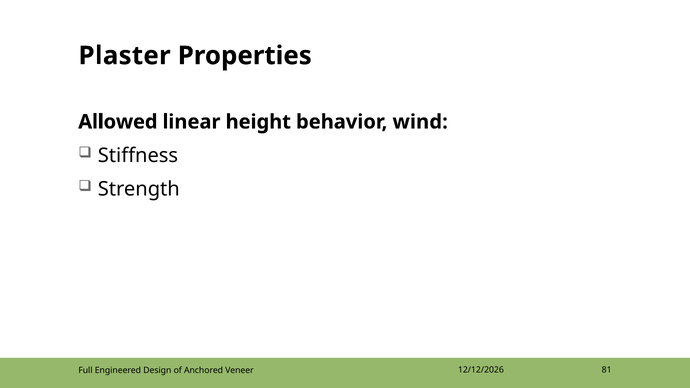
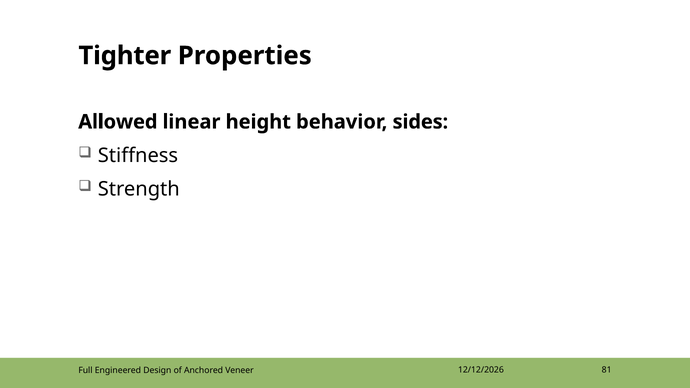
Plaster: Plaster -> Tighter
wind: wind -> sides
